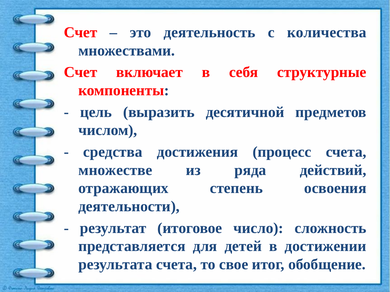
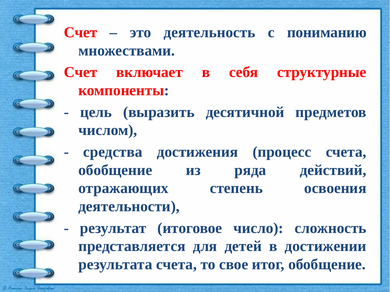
количества: количества -> пониманию
множестве at (115, 170): множестве -> обобщение
